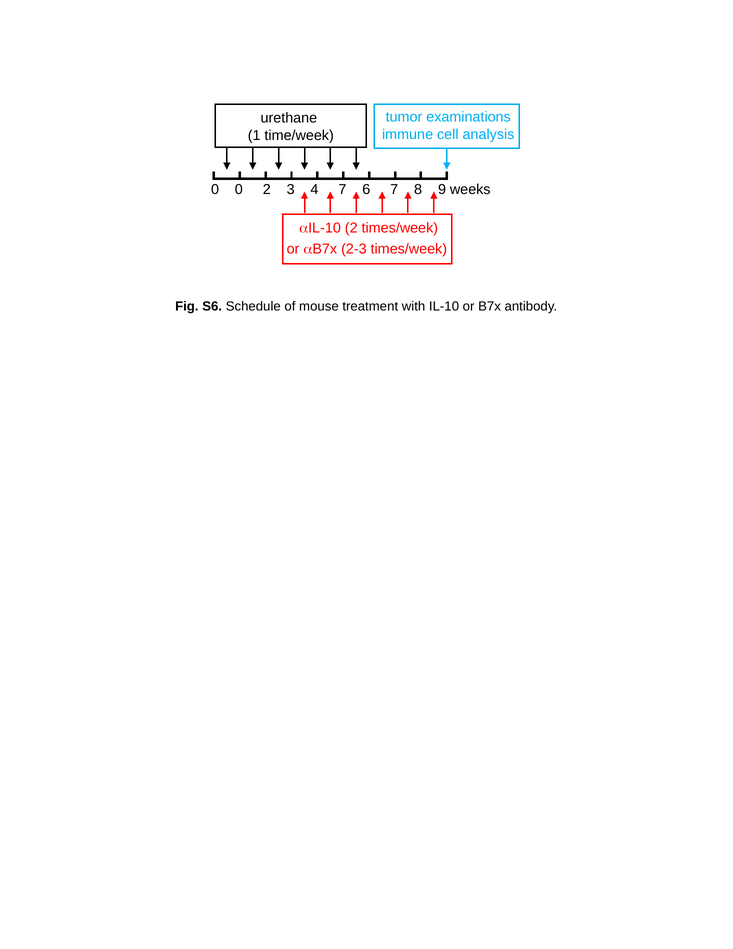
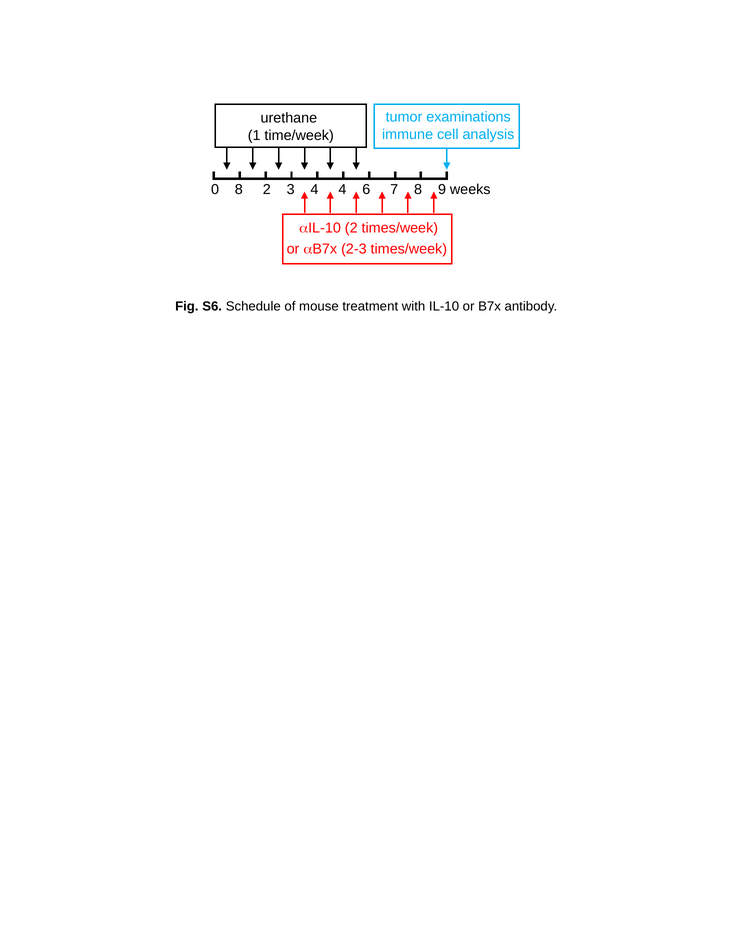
0 0: 0 -> 8
4 7: 7 -> 4
